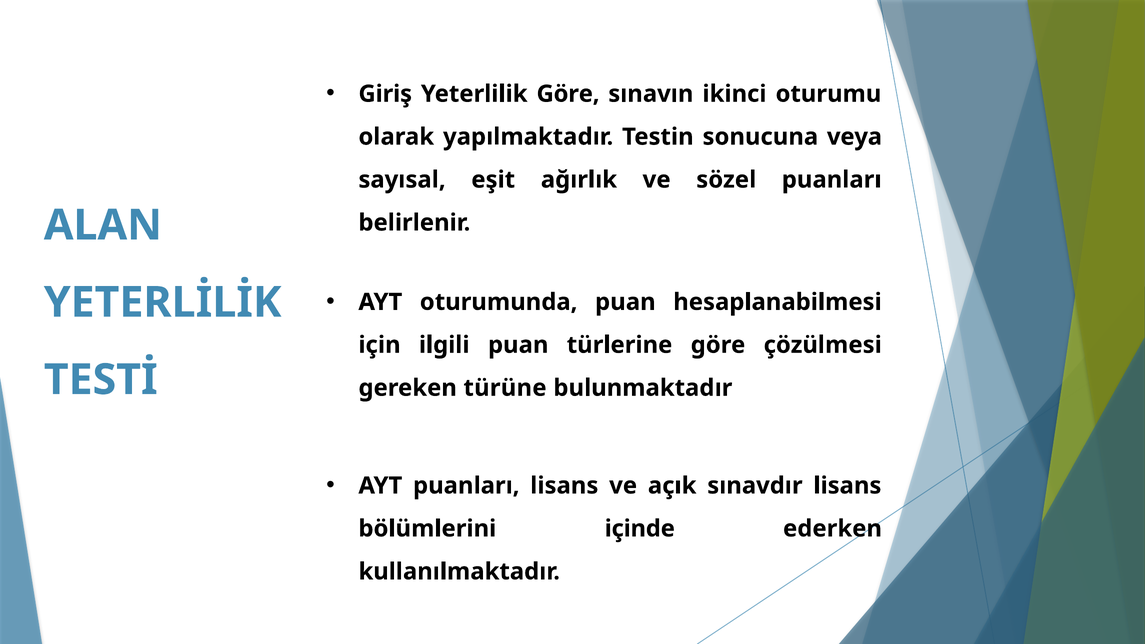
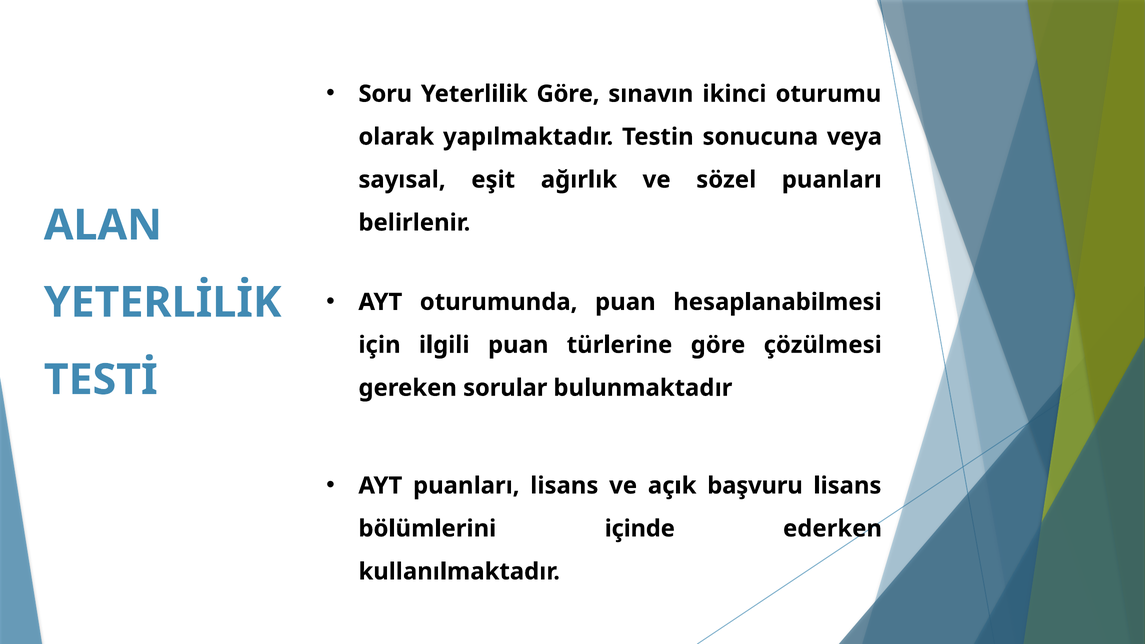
Giriş: Giriş -> Soru
türüne: türüne -> sorular
sınavdır: sınavdır -> başvuru
